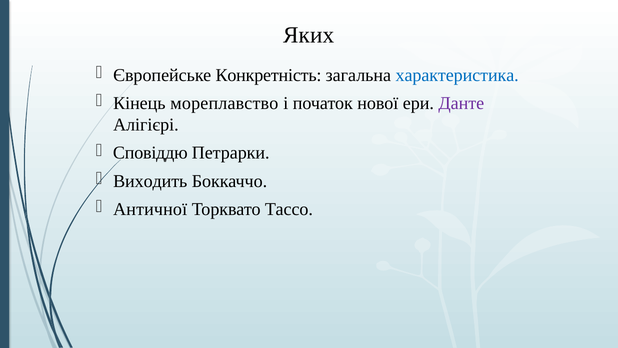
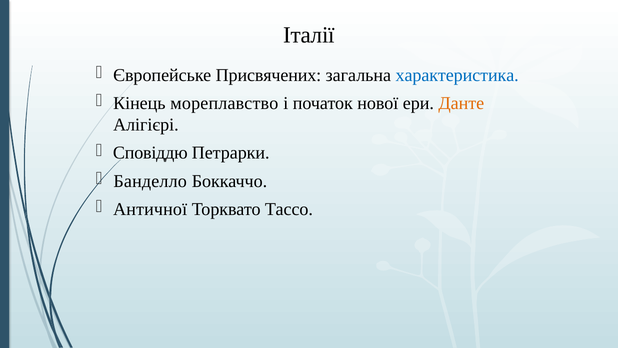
Яких: Яких -> Італії
Конкретність: Конкретність -> Присвячених
Данте colour: purple -> orange
Виходить: Виходить -> Банделло
